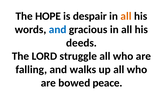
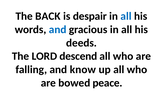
HOPE: HOPE -> BACK
all at (126, 16) colour: orange -> blue
struggle: struggle -> descend
walks: walks -> know
